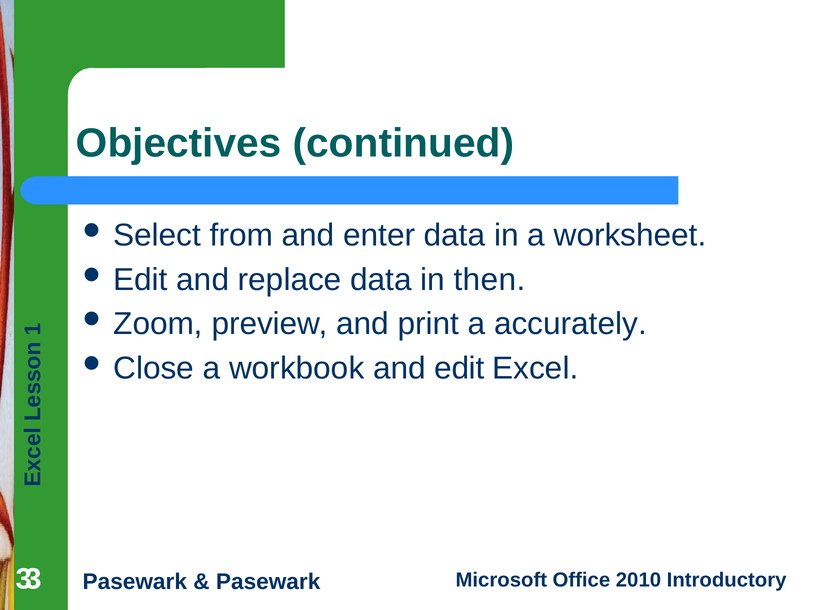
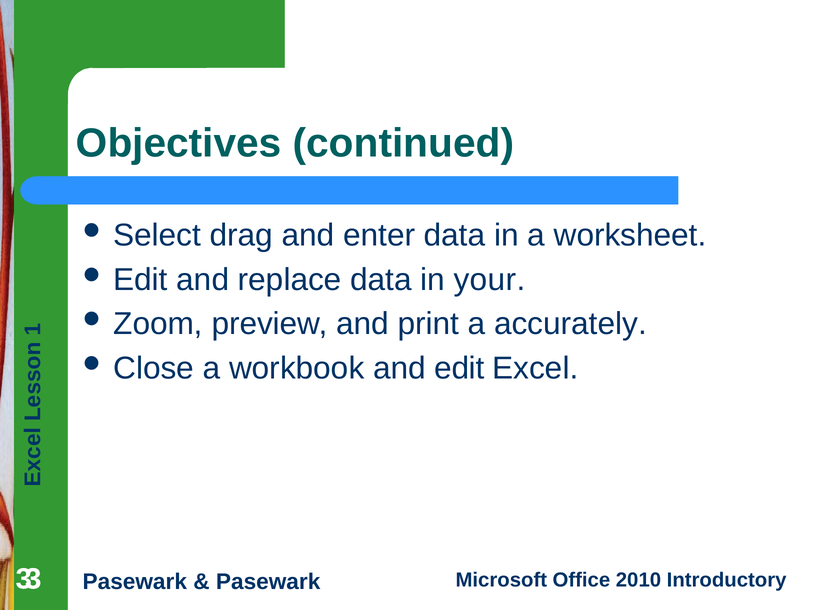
from: from -> drag
then: then -> your
